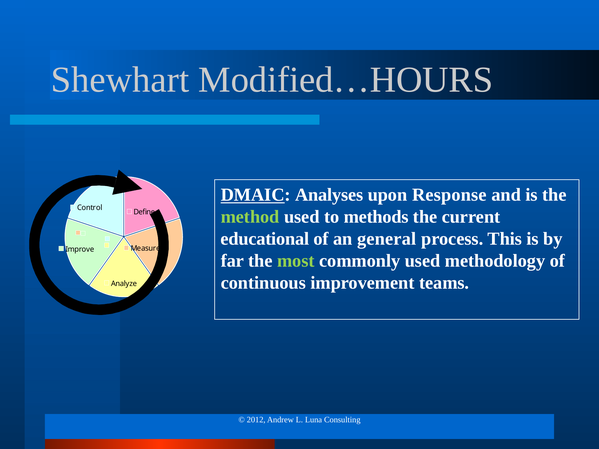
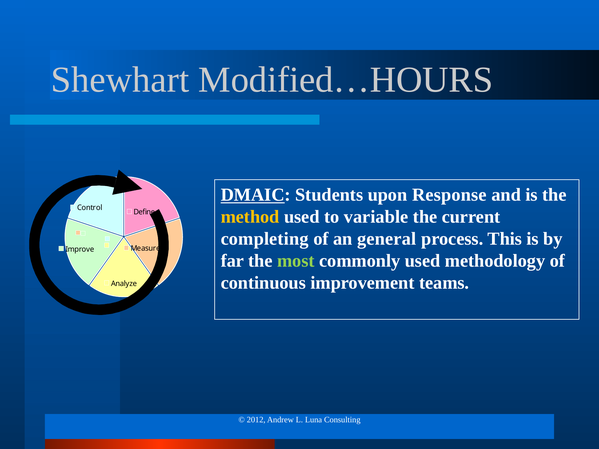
Analyses: Analyses -> Students
method colour: light green -> yellow
methods: methods -> variable
educational: educational -> completing
